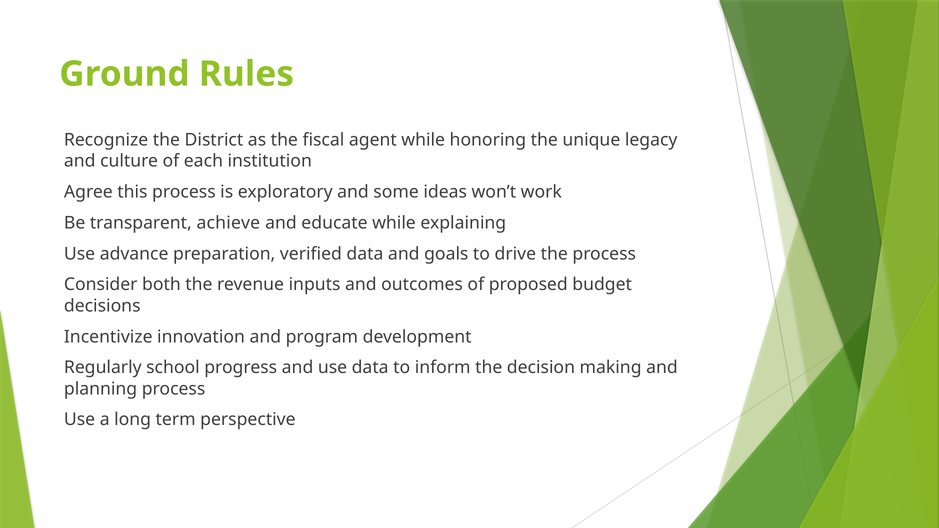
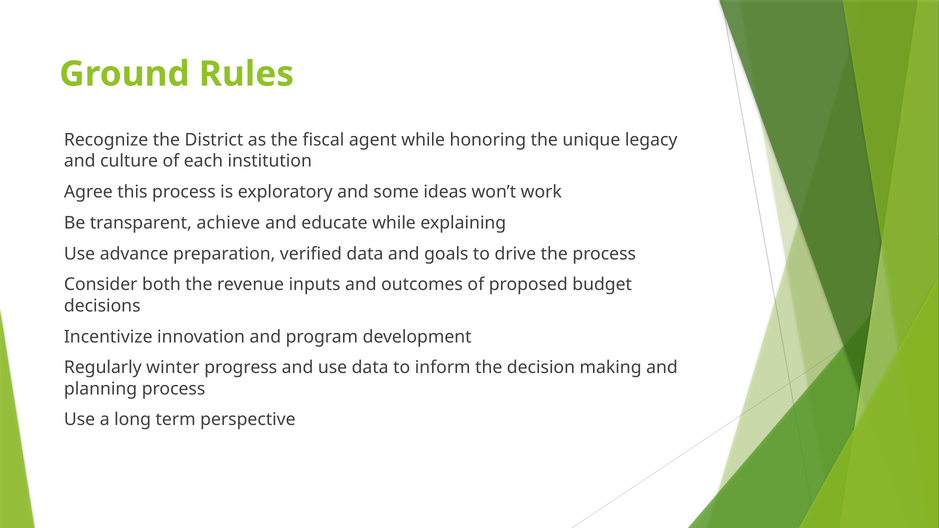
school: school -> winter
